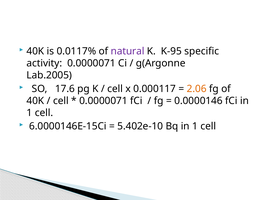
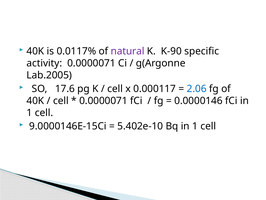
K-95: K-95 -> K-90
2.06 colour: orange -> blue
6.0000146E-15Ci: 6.0000146E-15Ci -> 9.0000146E-15Ci
